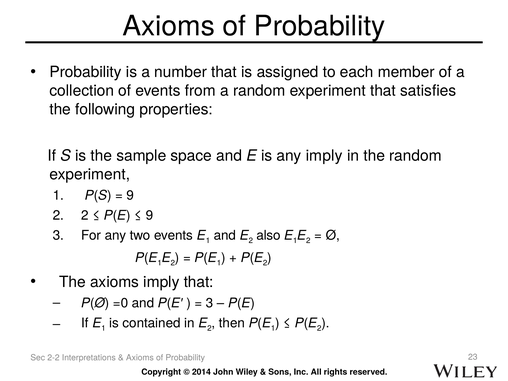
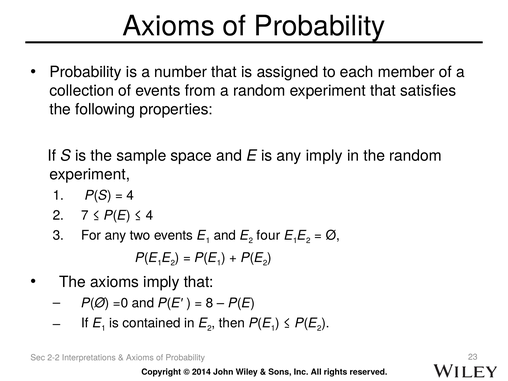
9 at (130, 195): 9 -> 4
2 at (85, 216): 2 -> 7
9 at (149, 216): 9 -> 4
also: also -> four
3 at (210, 303): 3 -> 8
